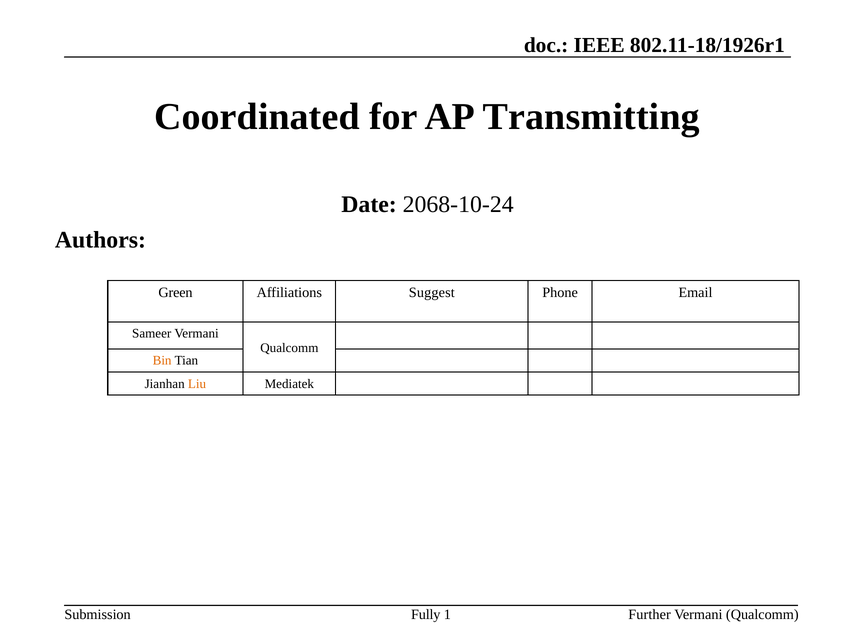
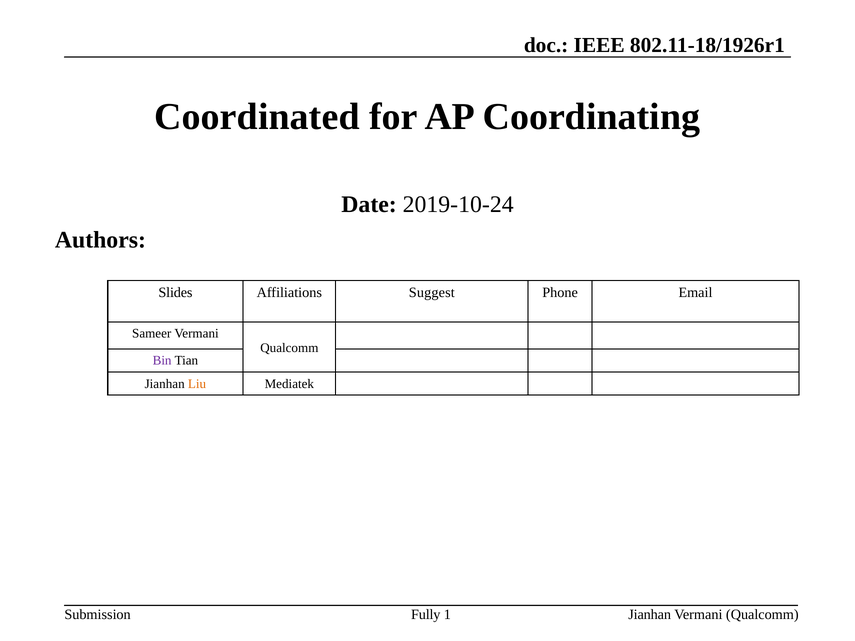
Transmitting: Transmitting -> Coordinating
2068-10-24: 2068-10-24 -> 2019-10-24
Green: Green -> Slides
Bin colour: orange -> purple
Further at (650, 615): Further -> Jianhan
